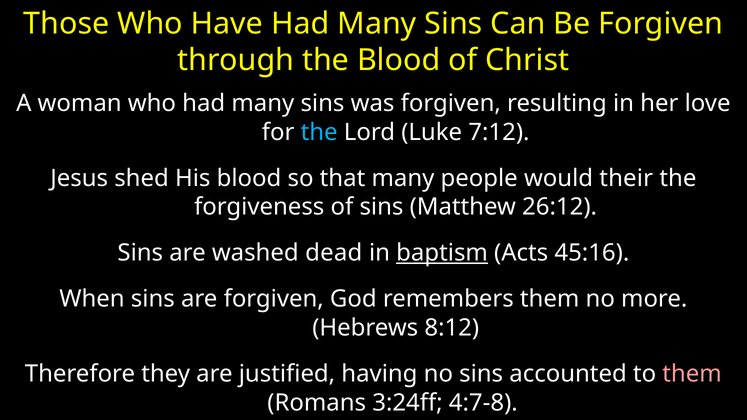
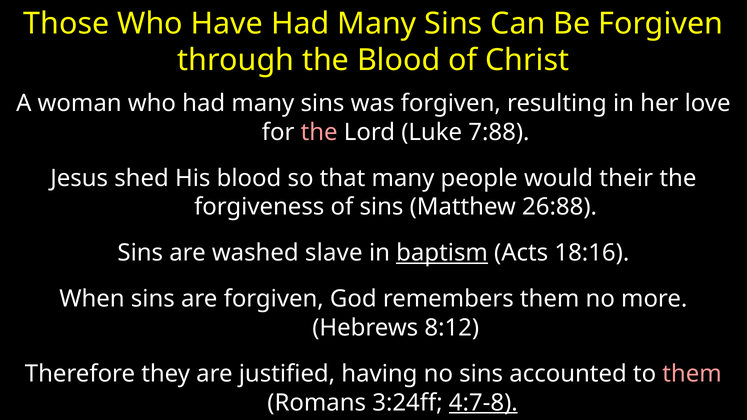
the at (319, 132) colour: light blue -> pink
7:12: 7:12 -> 7:88
26:12: 26:12 -> 26:88
dead: dead -> slave
45:16: 45:16 -> 18:16
4:7-8 underline: none -> present
